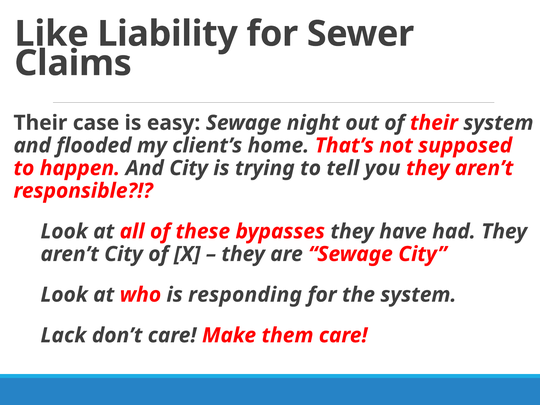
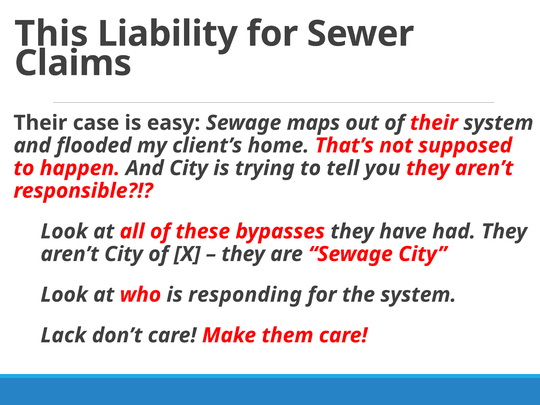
Like: Like -> This
night: night -> maps
